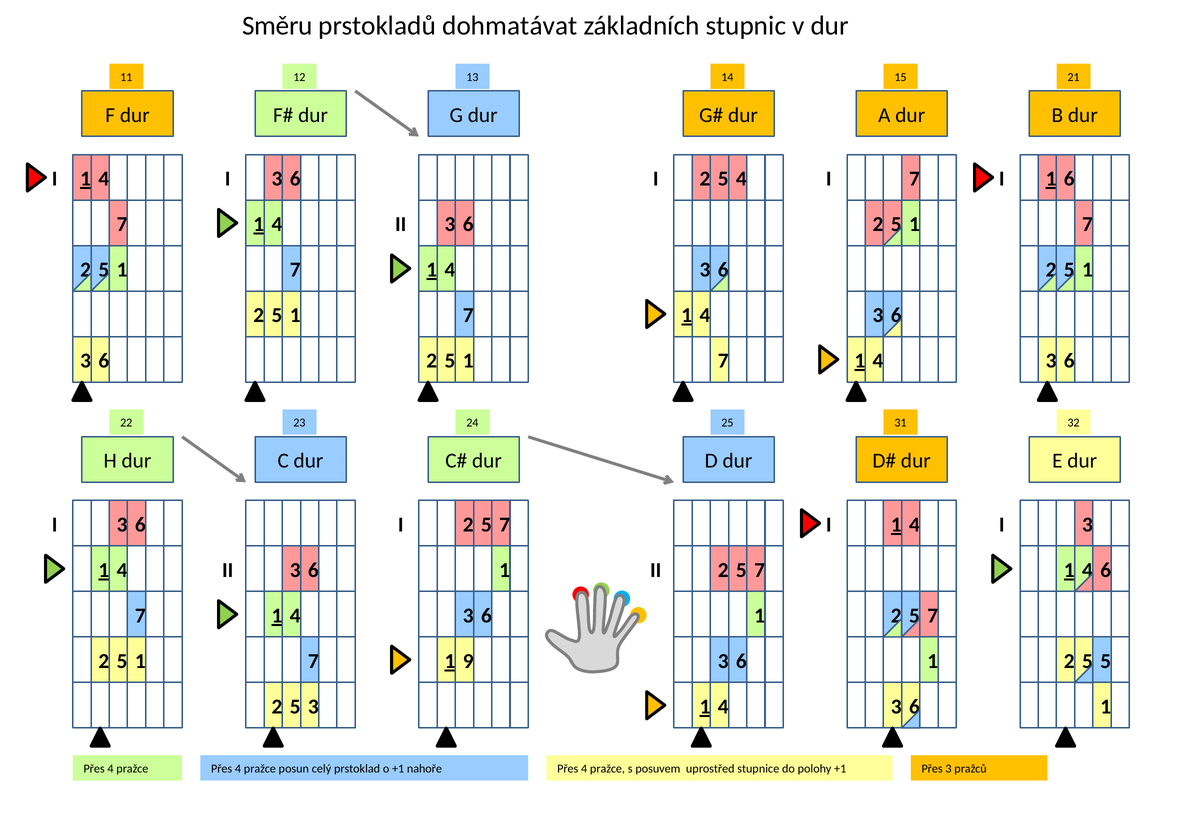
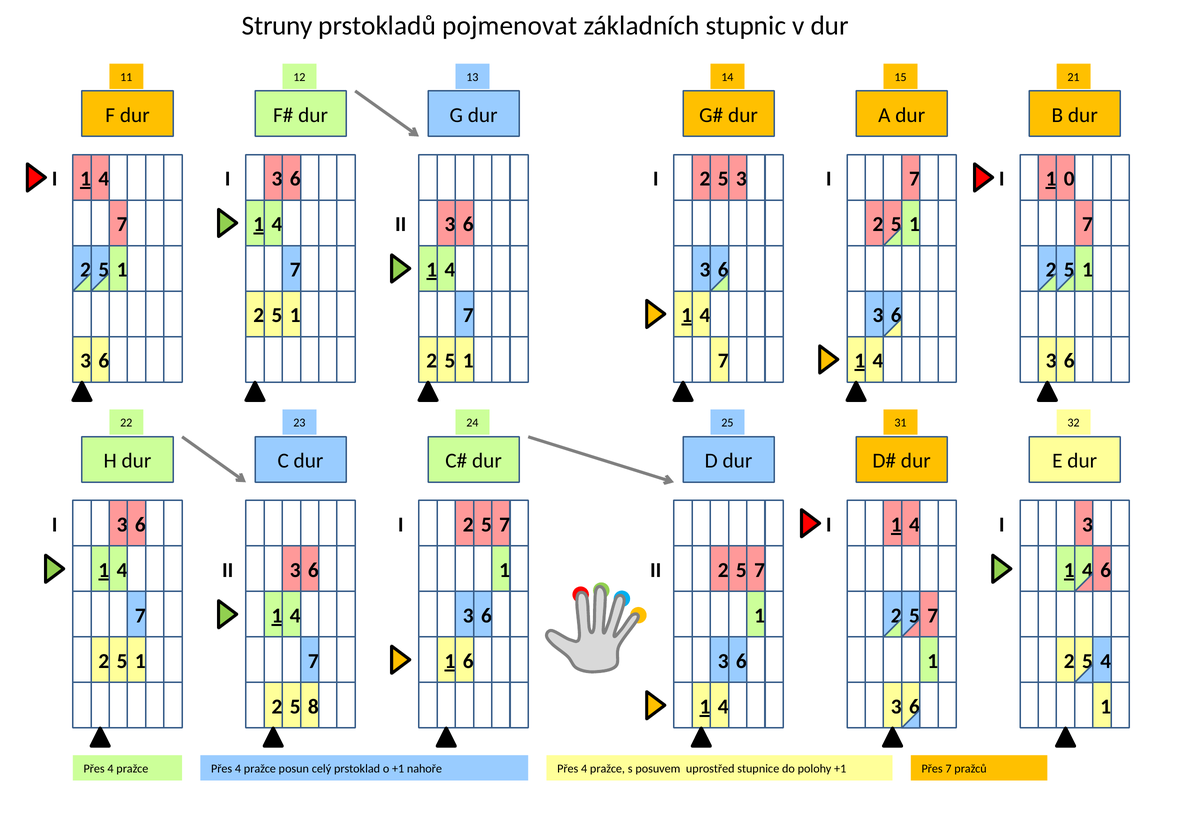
Směru: Směru -> Struny
dohmatávat: dohmatávat -> pojmenovat
5 4: 4 -> 3
1 6: 6 -> 0
1 9: 9 -> 6
5 at (1106, 662): 5 -> 4
5 3: 3 -> 8
Přes 3: 3 -> 7
